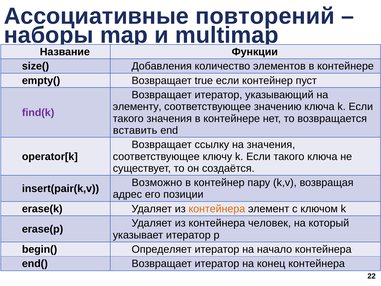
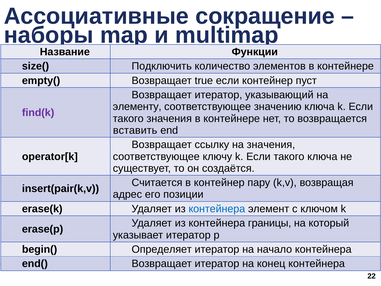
повторений: повторений -> сокращение
Добавления: Добавления -> Подключить
Возможно: Возможно -> Считается
контейнера at (217, 209) colour: orange -> blue
человек: человек -> границы
